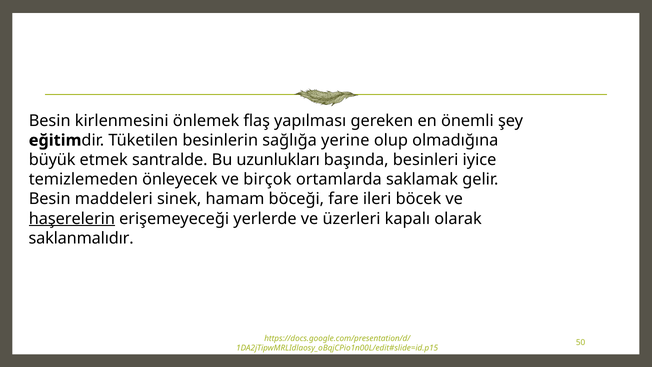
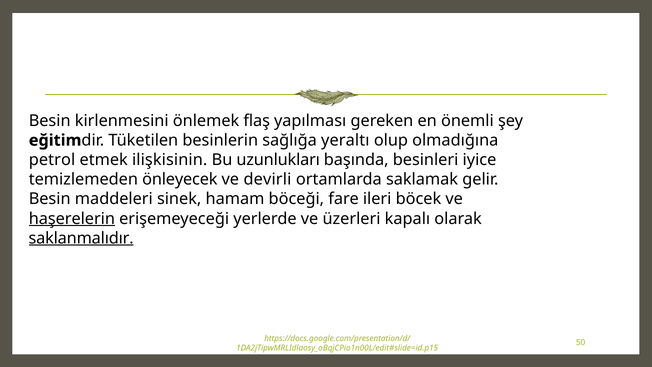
yerine: yerine -> yeraltı
büyük: büyük -> petrol
santralde: santralde -> ilişkisinin
birçok: birçok -> devirli
saklanmalıdır underline: none -> present
